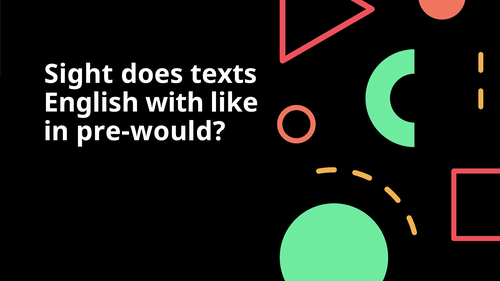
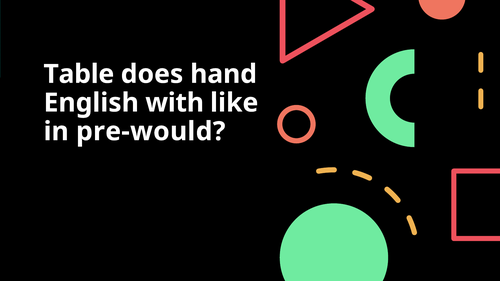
Sight: Sight -> Table
texts: texts -> hand
